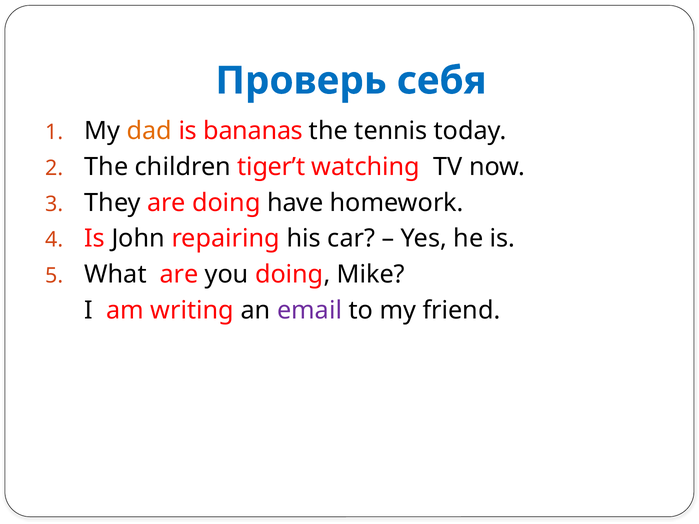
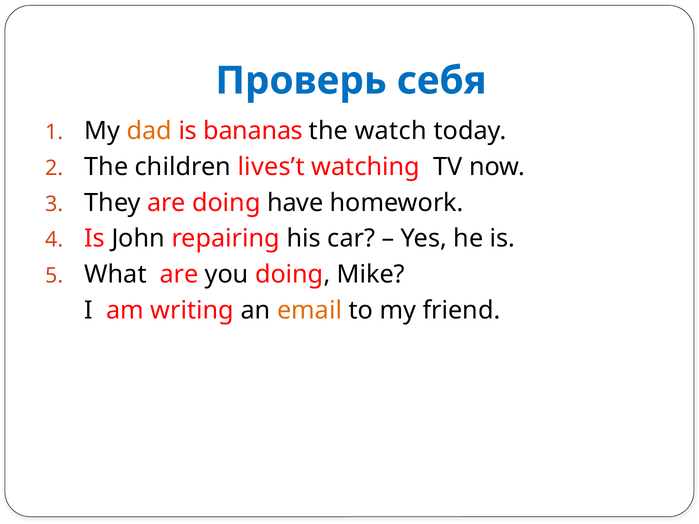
tennis: tennis -> watch
tiger’t: tiger’t -> lives’t
email colour: purple -> orange
